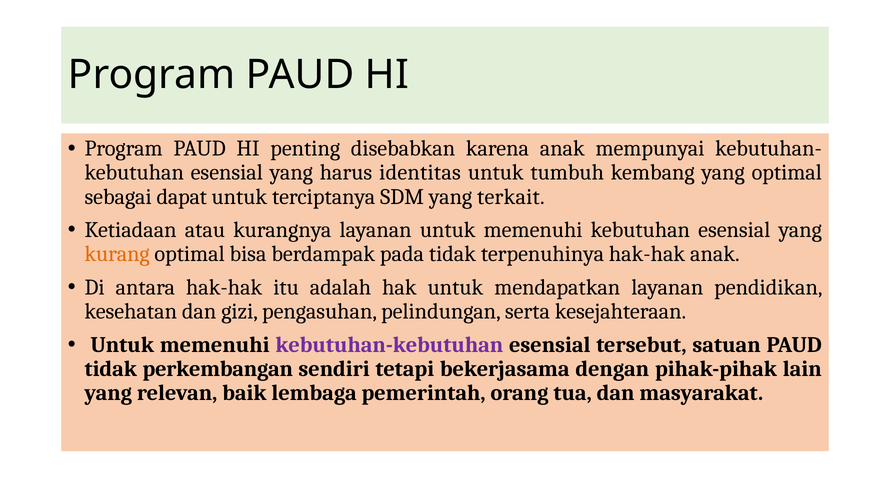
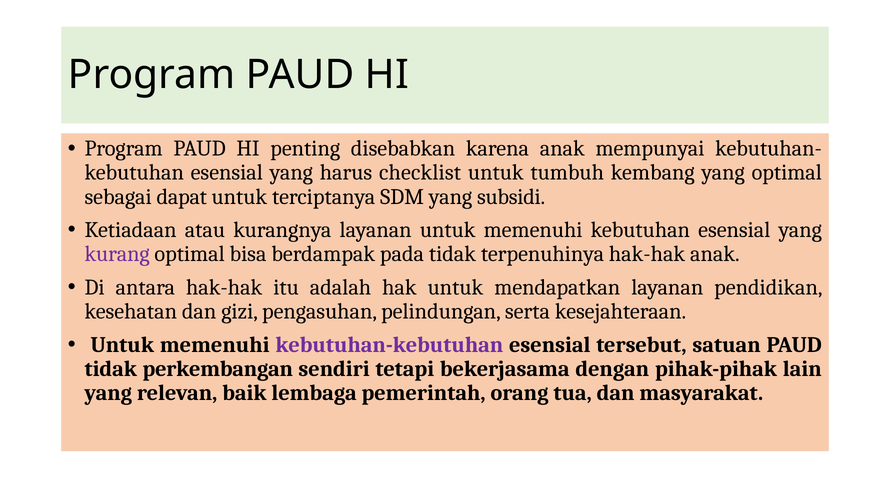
identitas: identitas -> checklist
terkait: terkait -> subsidi
kurang colour: orange -> purple
